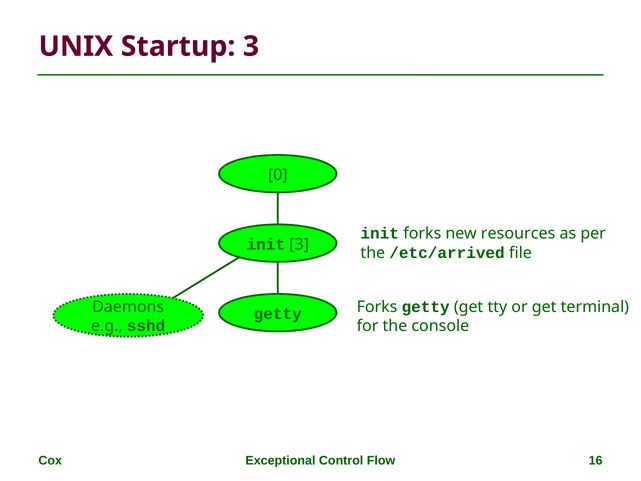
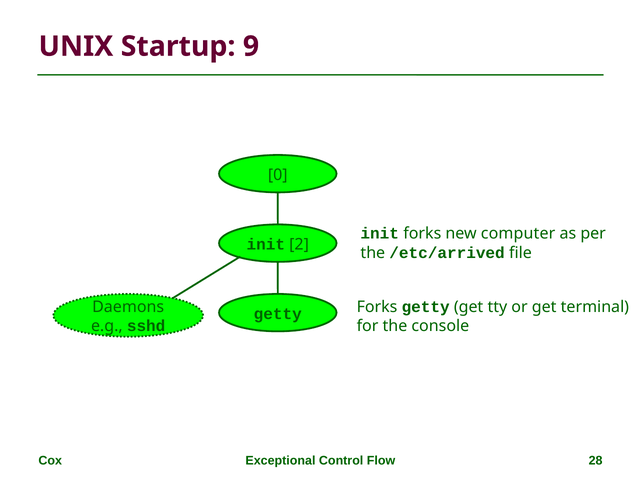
Startup 3: 3 -> 9
resources: resources -> computer
init 3: 3 -> 2
16: 16 -> 28
